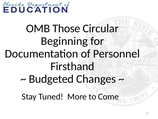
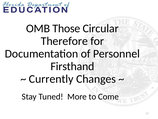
Beginning: Beginning -> Therefore
Budgeted: Budgeted -> Currently
